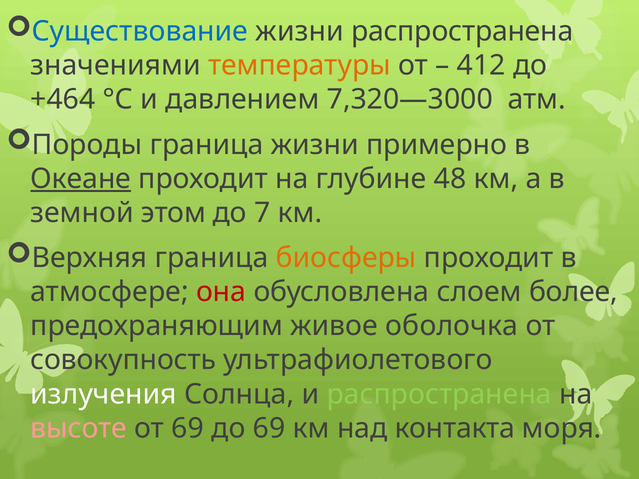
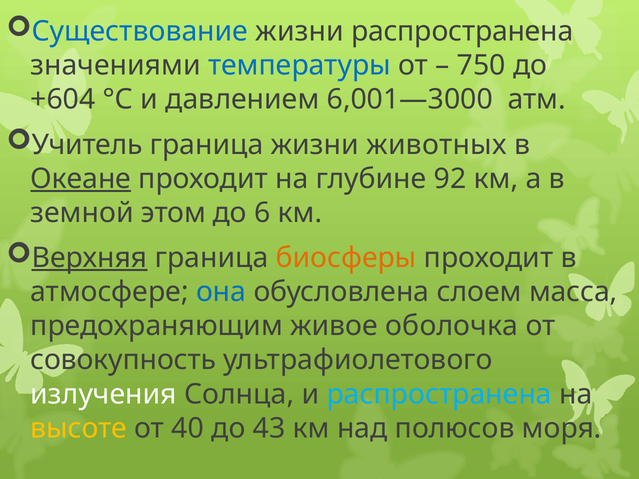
температуры colour: orange -> blue
412: 412 -> 750
+464: +464 -> +604
7,320—3000: 7,320—3000 -> 6,001—3000
Породы: Породы -> Учитель
примерно: примерно -> животных
48: 48 -> 92
7: 7 -> 6
Верхняя underline: none -> present
она colour: red -> blue
более: более -> масса
распространена at (439, 394) colour: light green -> light blue
высоте colour: pink -> yellow
от 69: 69 -> 40
до 69: 69 -> 43
контакта: контакта -> полюсов
